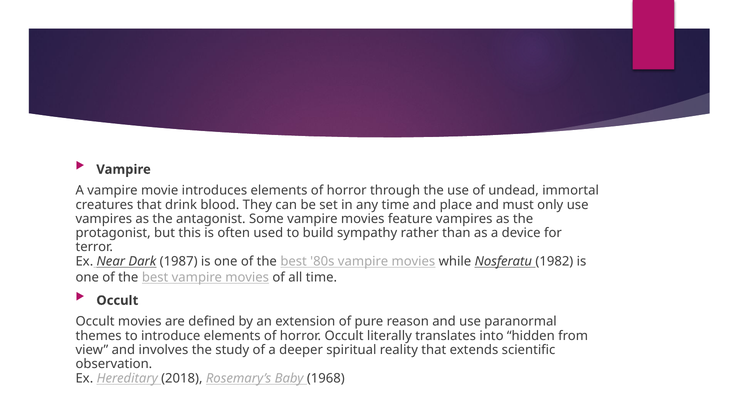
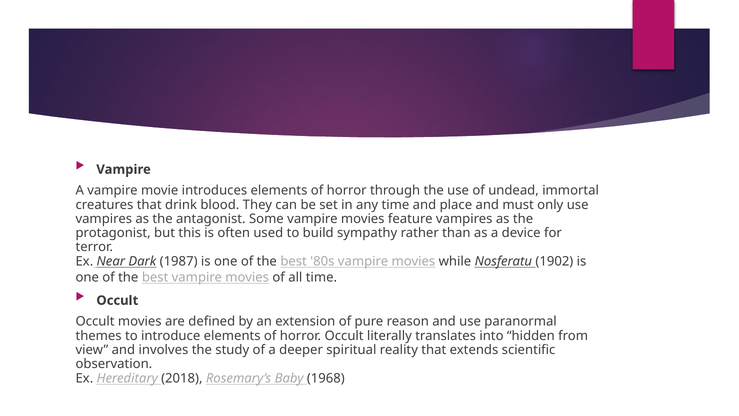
1982: 1982 -> 1902
